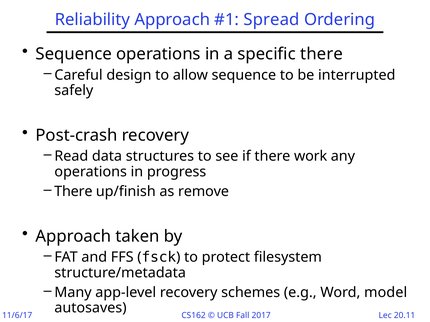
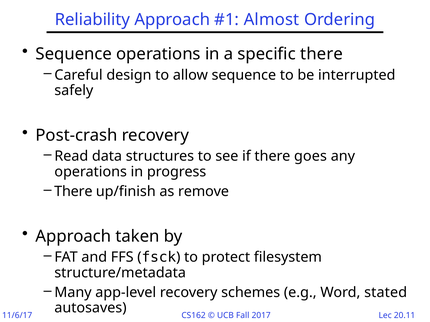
Spread: Spread -> Almost
work: work -> goes
model: model -> stated
